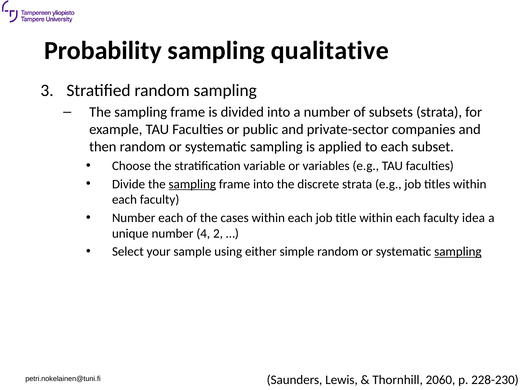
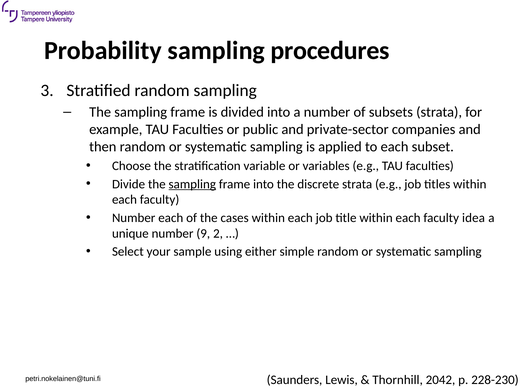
qualitative: qualitative -> procedures
4: 4 -> 9
sampling at (458, 252) underline: present -> none
2060: 2060 -> 2042
